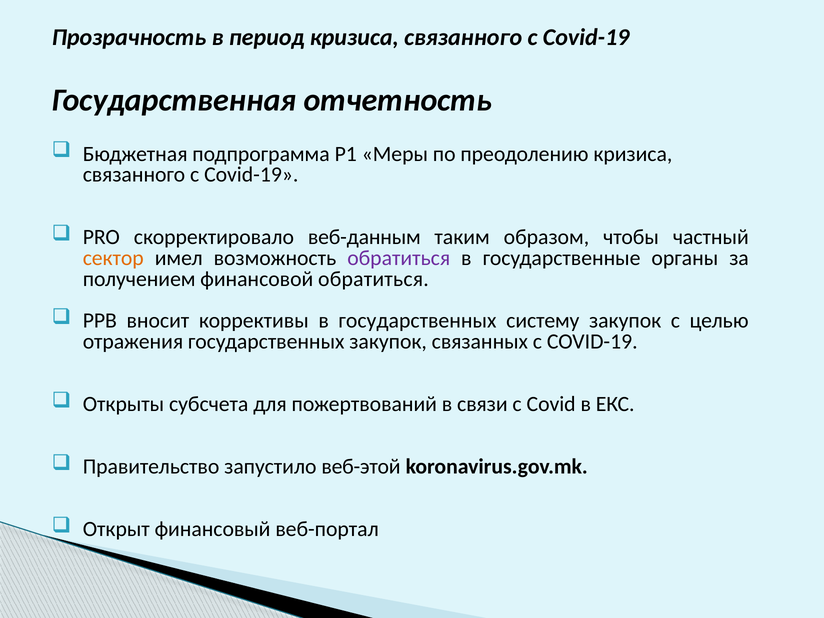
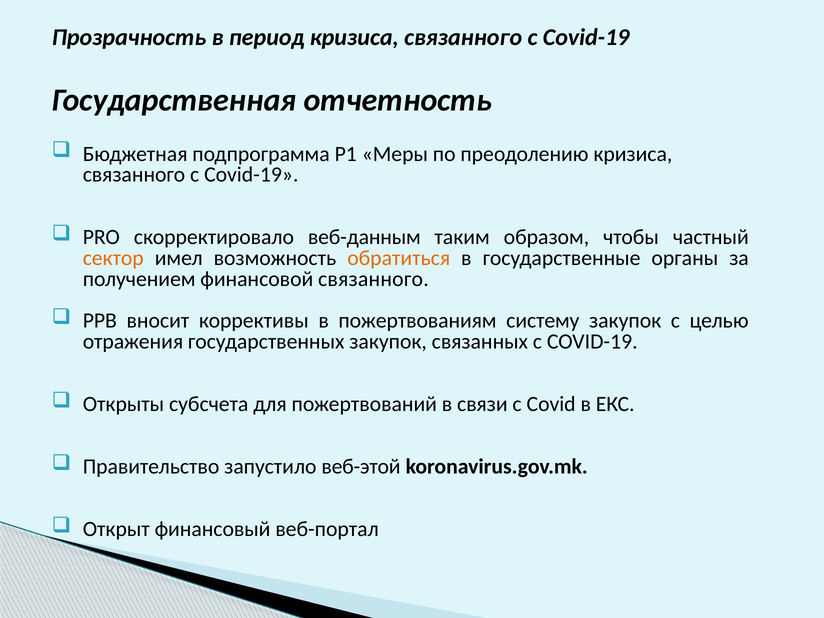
обратиться at (399, 258) colour: purple -> orange
финансовой обратиться: обратиться -> связанного
в государственных: государственных -> пожертвованиям
